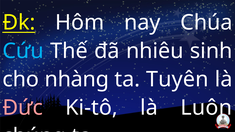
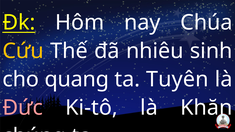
Cứu colour: light blue -> yellow
nhàng: nhàng -> quang
Luôn: Luôn -> Khăn
